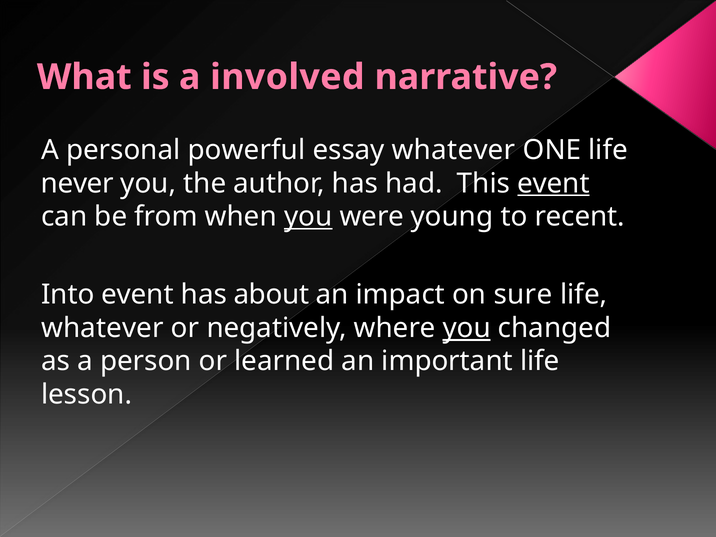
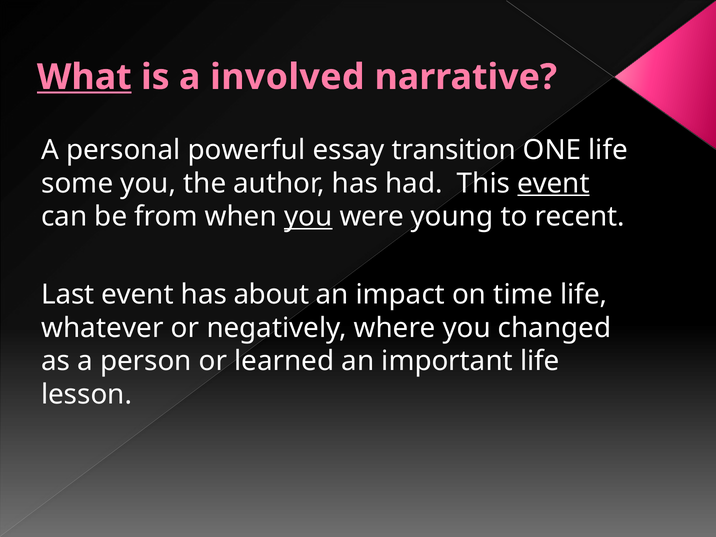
What underline: none -> present
essay whatever: whatever -> transition
never: never -> some
Into: Into -> Last
sure: sure -> time
you at (467, 328) underline: present -> none
